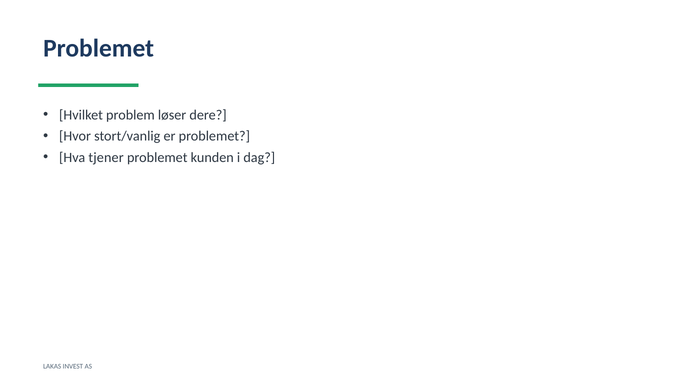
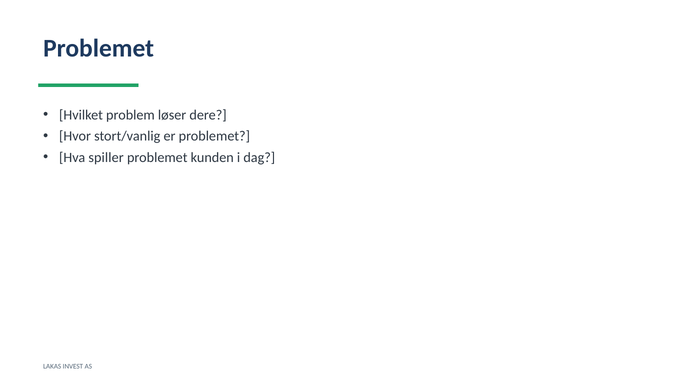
tjener: tjener -> spiller
